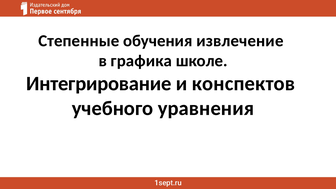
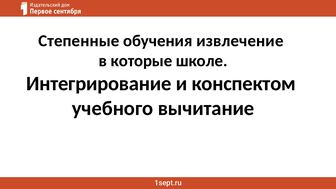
графика: графика -> которые
конспектов: конспектов -> конспектом
уравнения: уравнения -> вычитание
